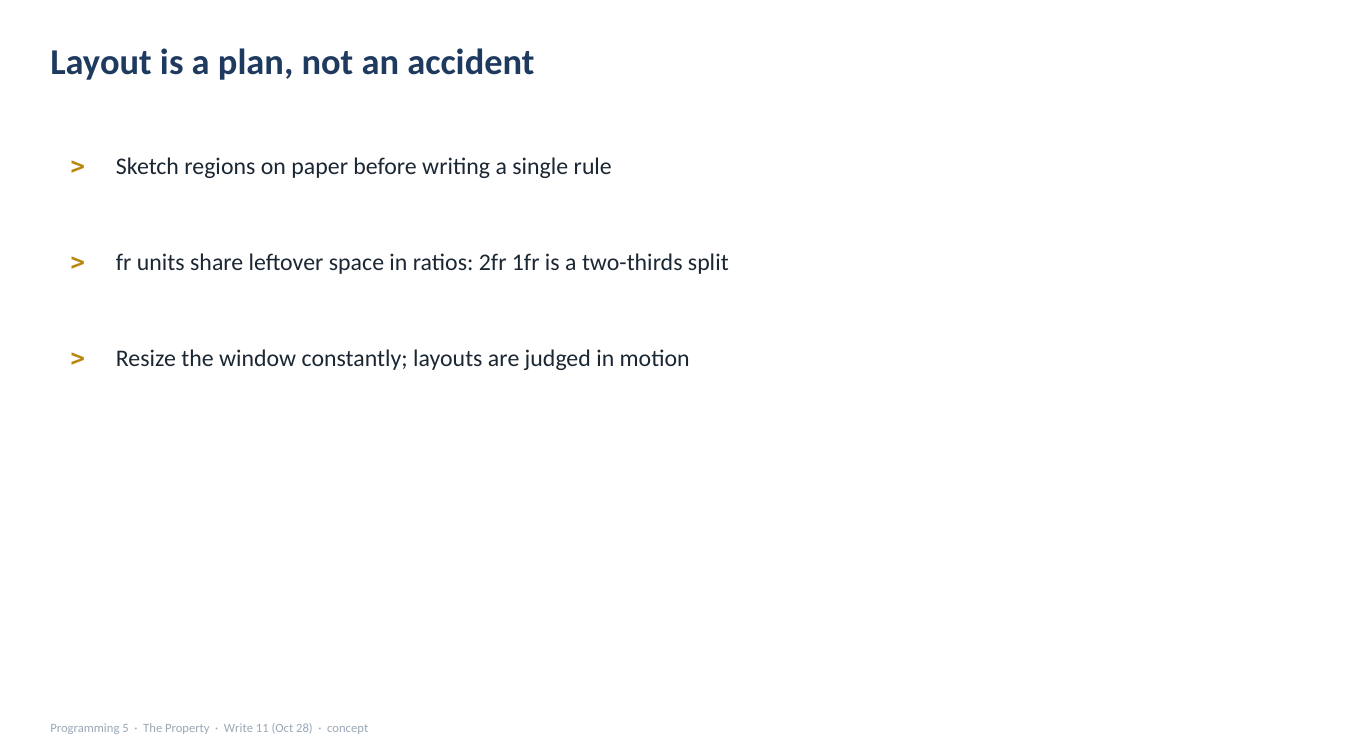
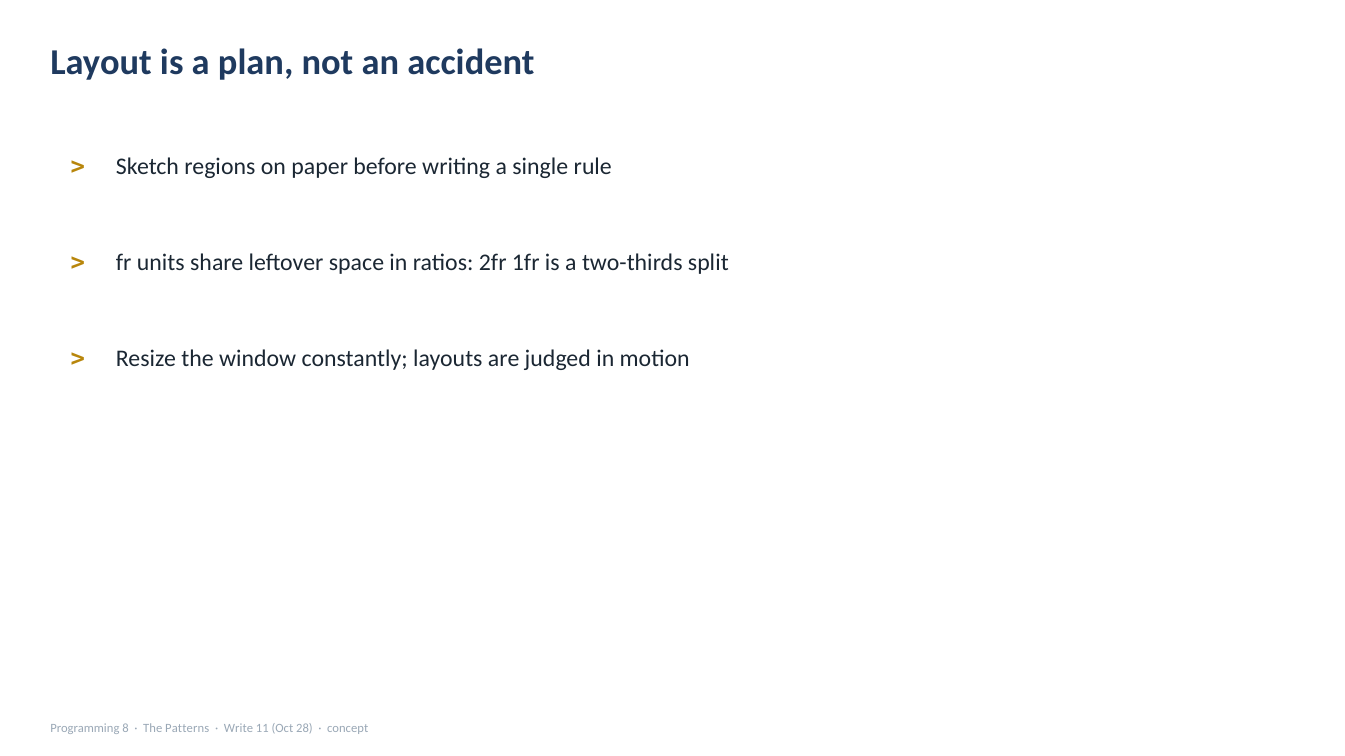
5: 5 -> 8
Property: Property -> Patterns
